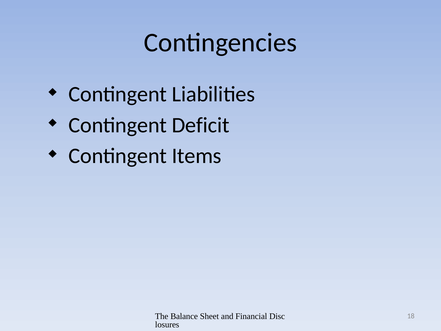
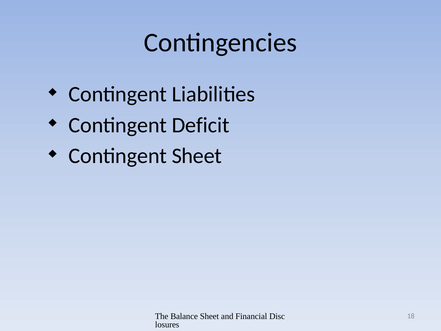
Contingent Items: Items -> Sheet
